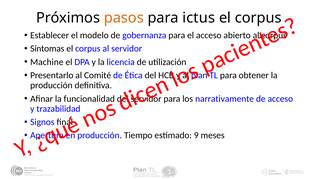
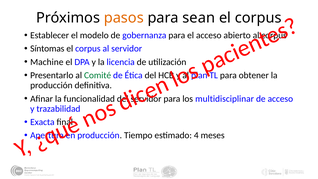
ictus: ictus -> sean
Comité colour: black -> green
narrativamente: narrativamente -> multidisciplinar
Signos: Signos -> Exacta
9: 9 -> 4
